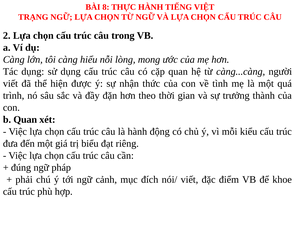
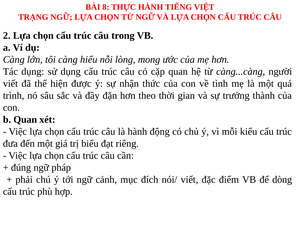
khoe: khoe -> dòng
